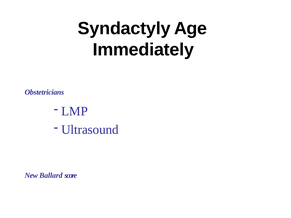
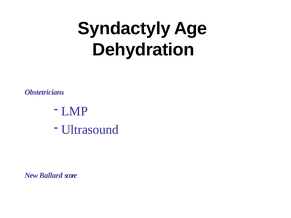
Immediately: Immediately -> Dehydration
